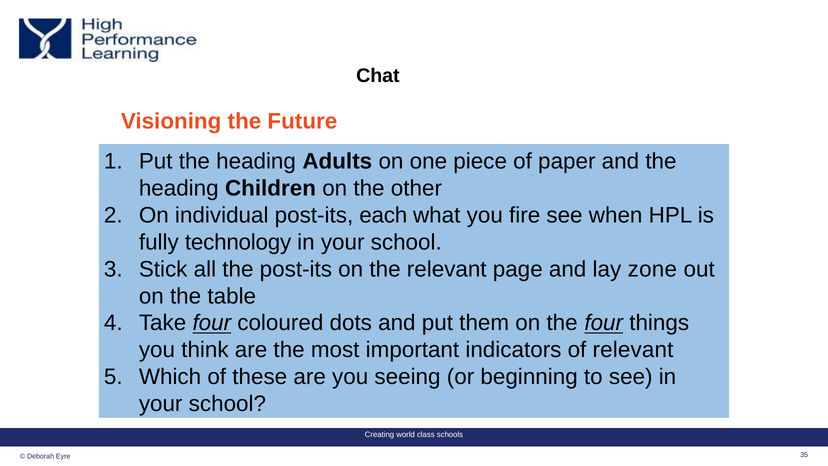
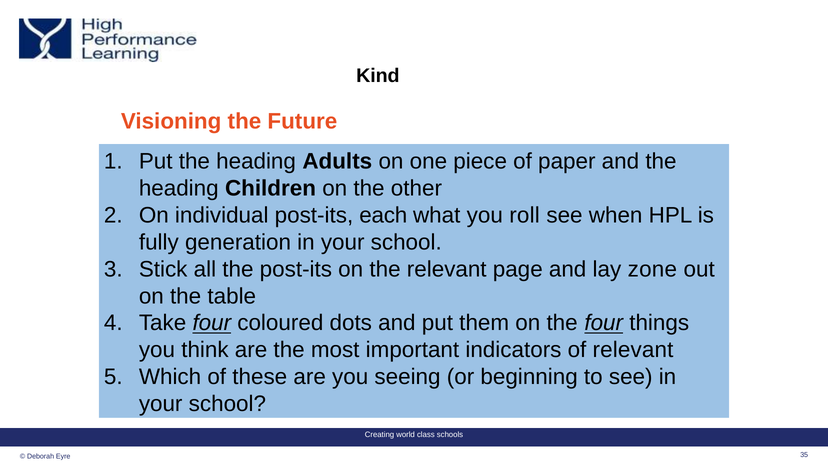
Chat: Chat -> Kind
fire: fire -> roll
technology: technology -> generation
